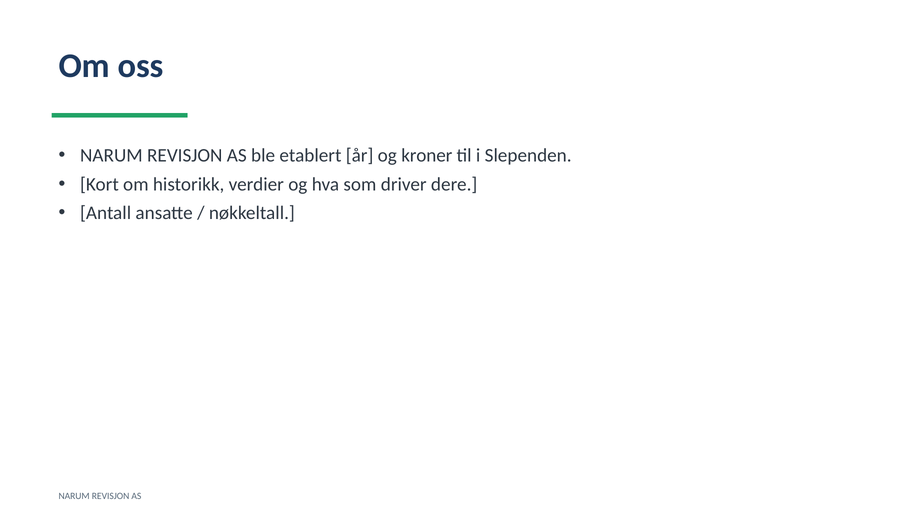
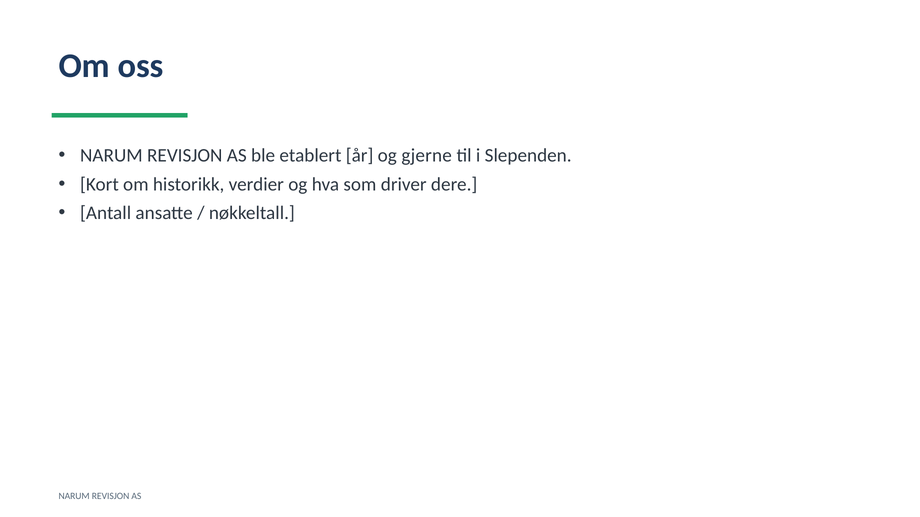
kroner: kroner -> gjerne
